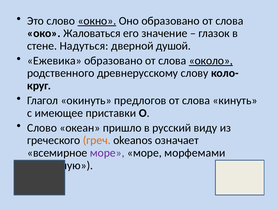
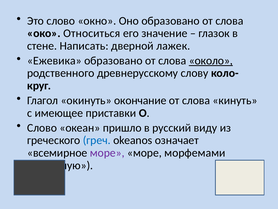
окно underline: present -> none
Жаловаться: Жаловаться -> Относиться
Надуться: Надуться -> Написать
душой: душой -> лажек
предлогов: предлогов -> окончание
греч colour: orange -> blue
